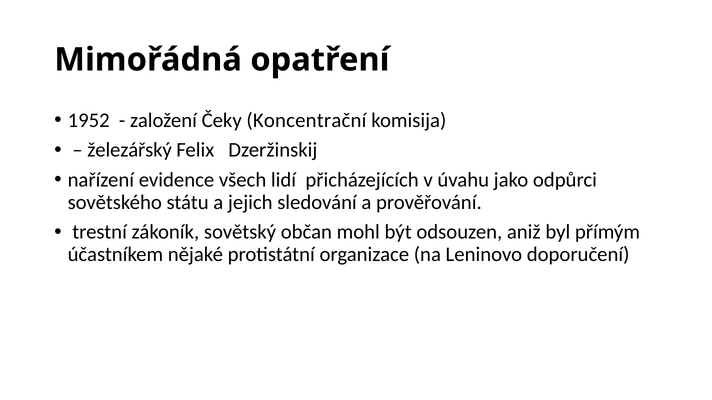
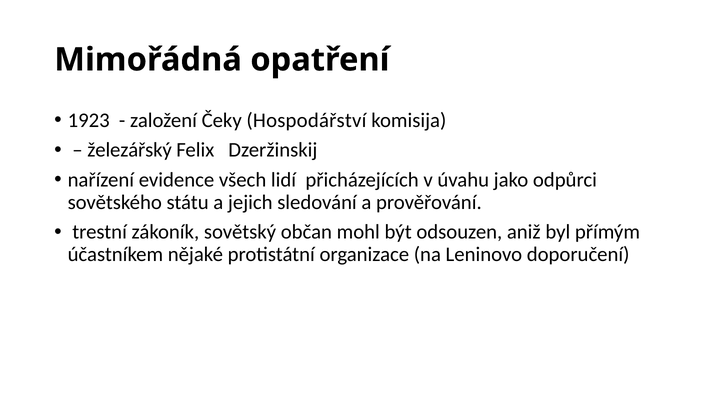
1952: 1952 -> 1923
Koncentrační: Koncentrační -> Hospodářství
